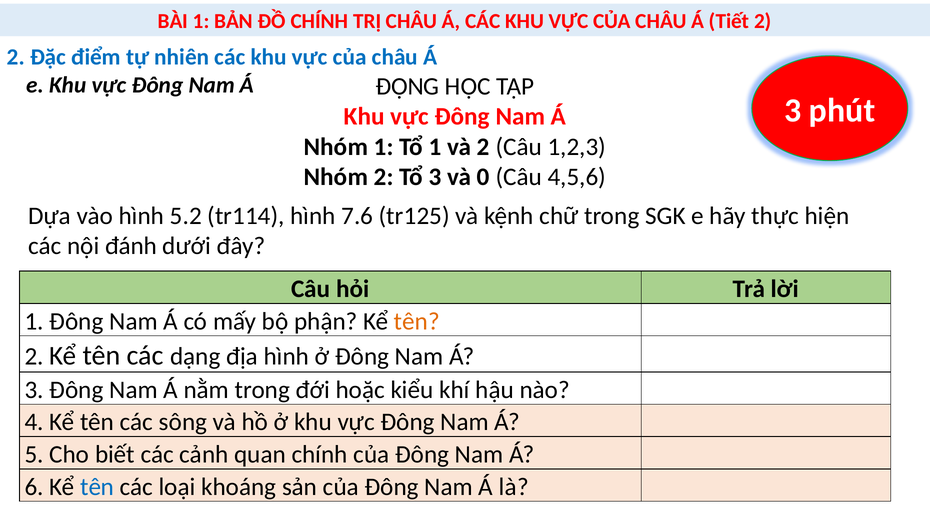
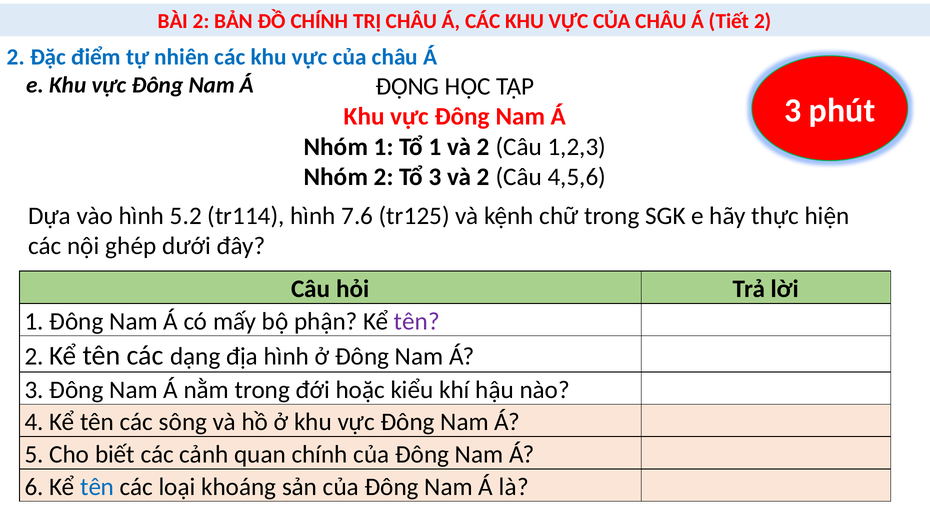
BÀI 1: 1 -> 2
3 và 0: 0 -> 2
đánh: đánh -> ghép
tên at (417, 321) colour: orange -> purple
